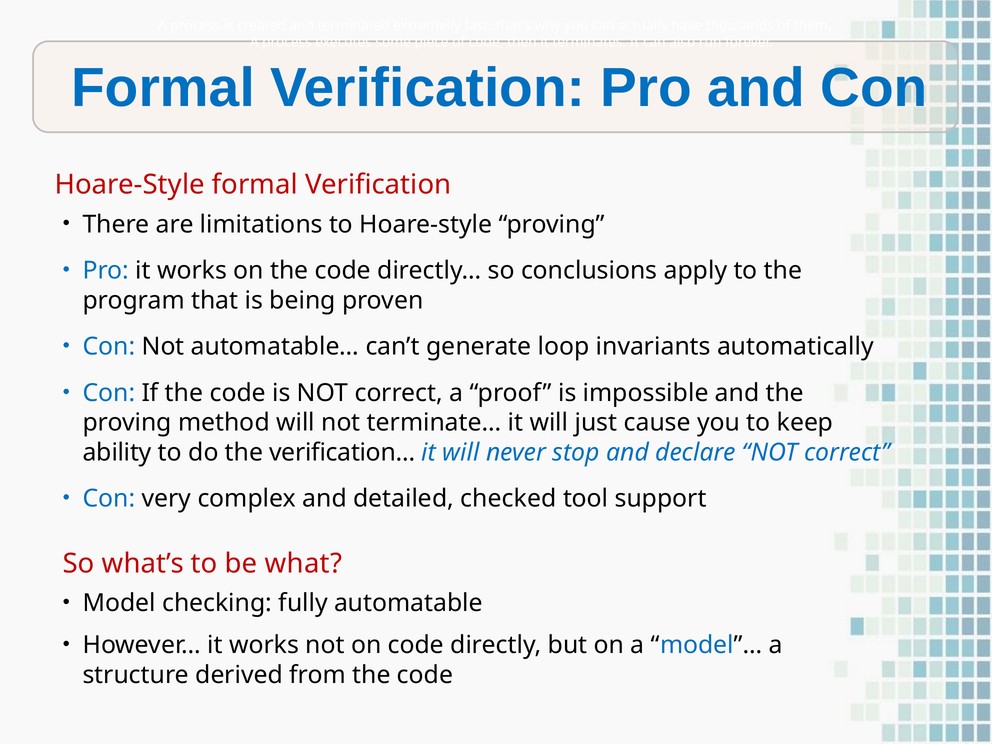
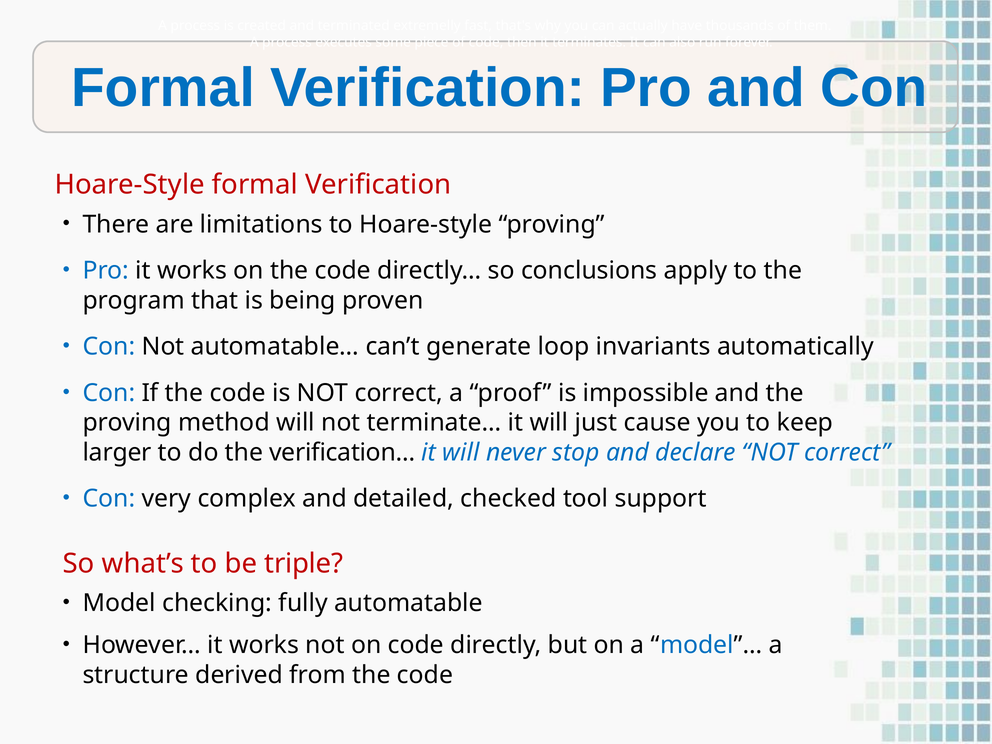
ability: ability -> larger
what: what -> triple
